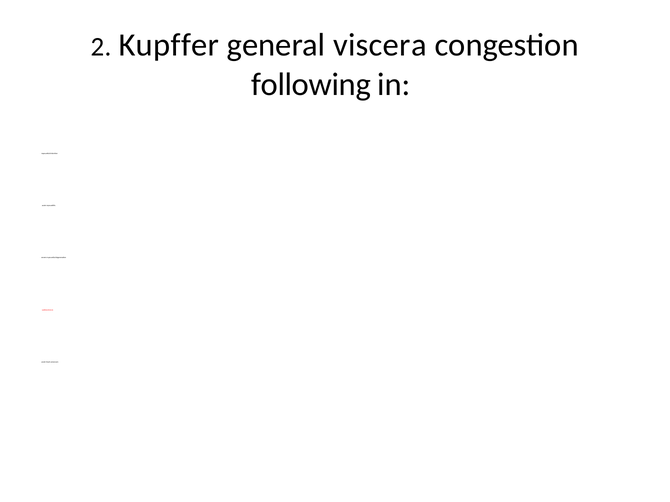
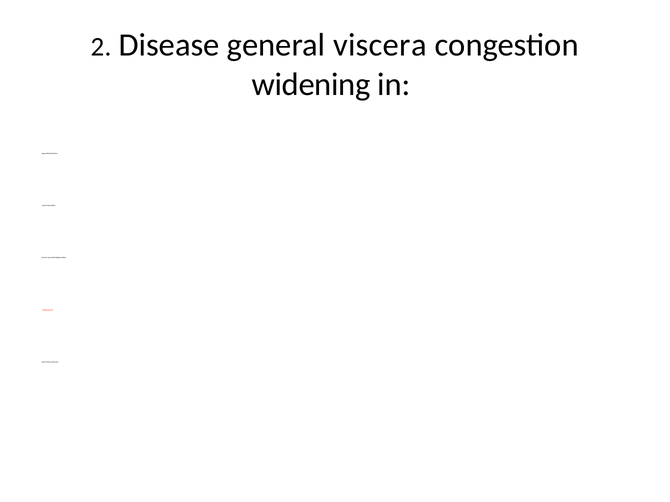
Kupffer: Kupffer -> Disease
following: following -> widening
